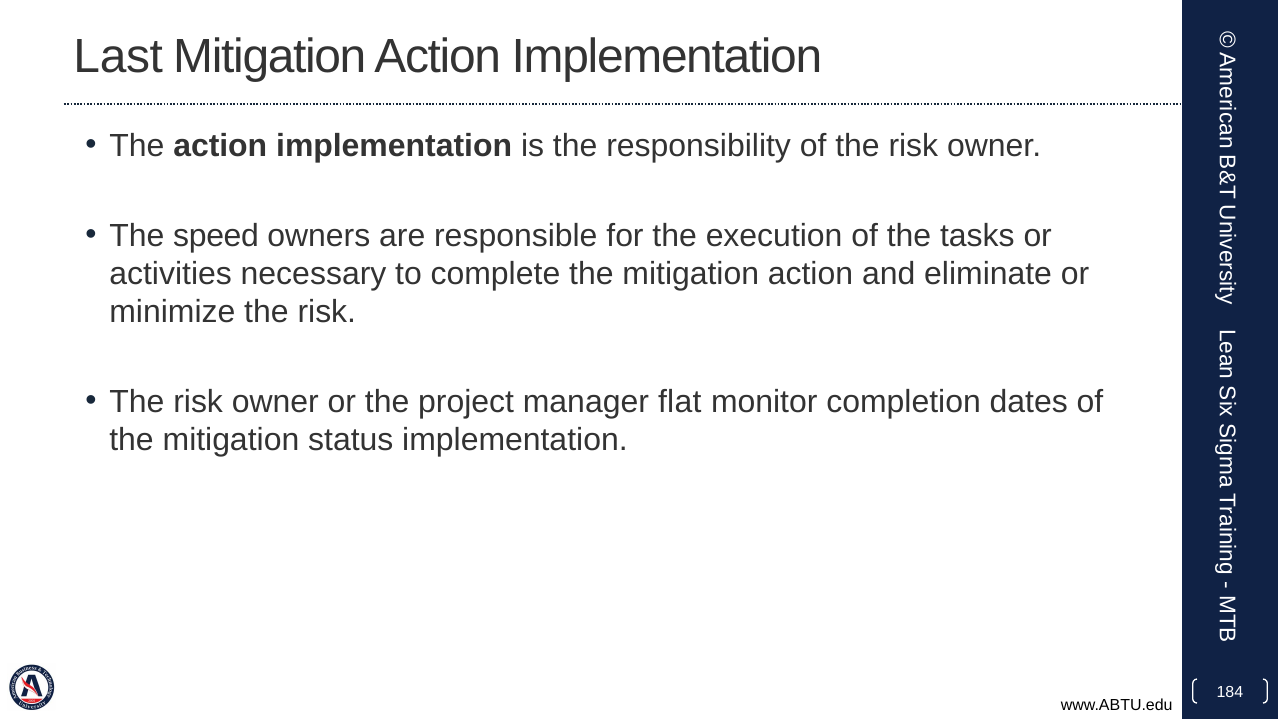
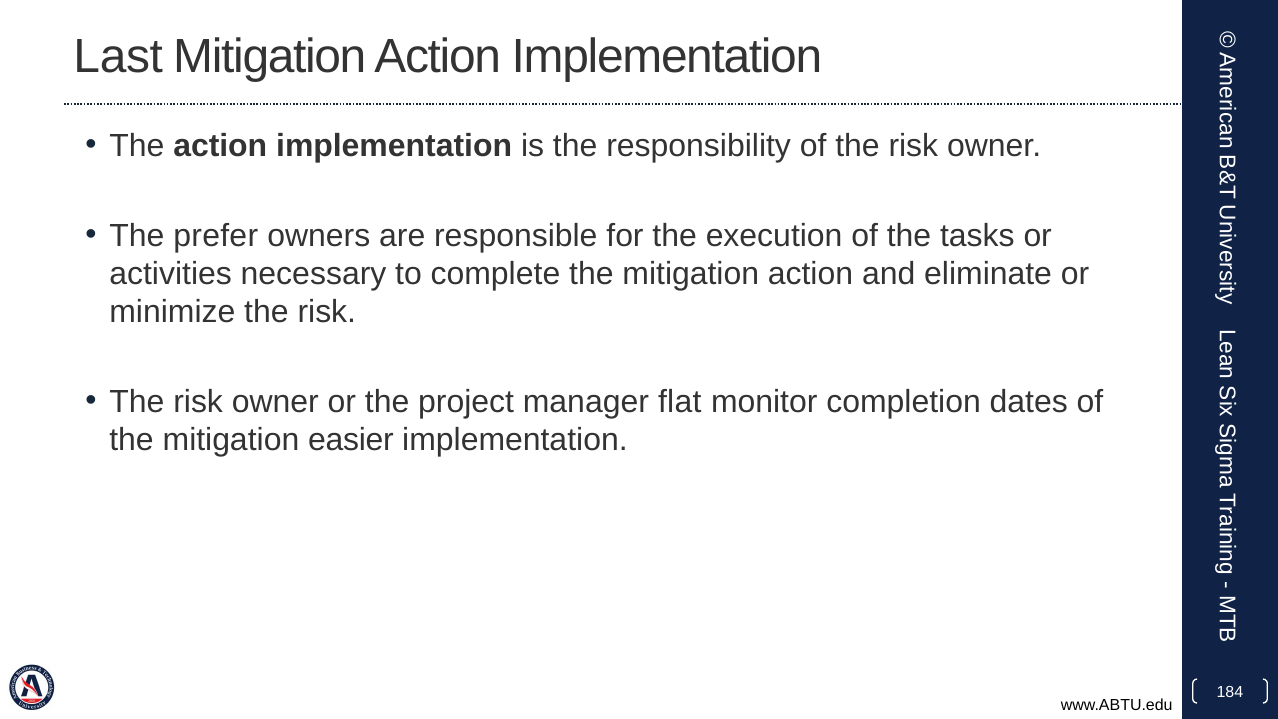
speed: speed -> prefer
status: status -> easier
